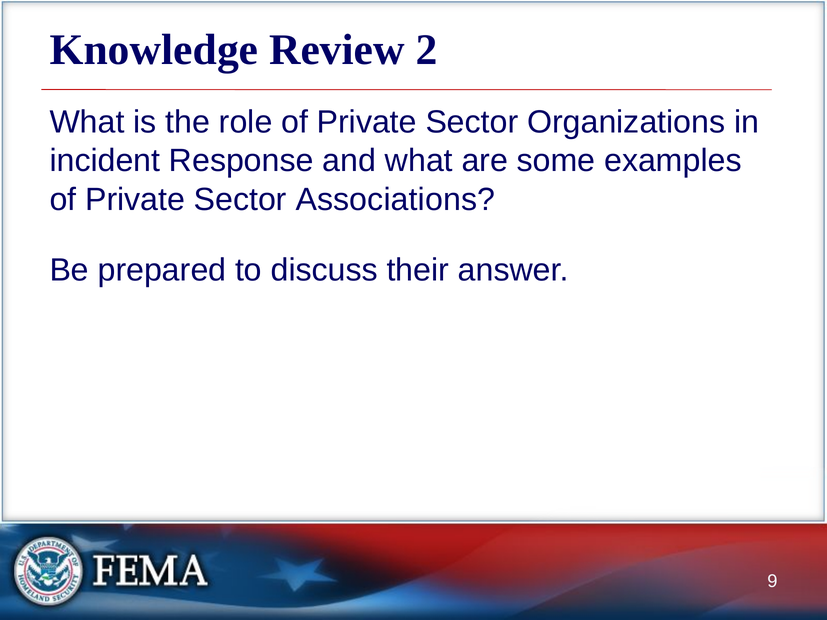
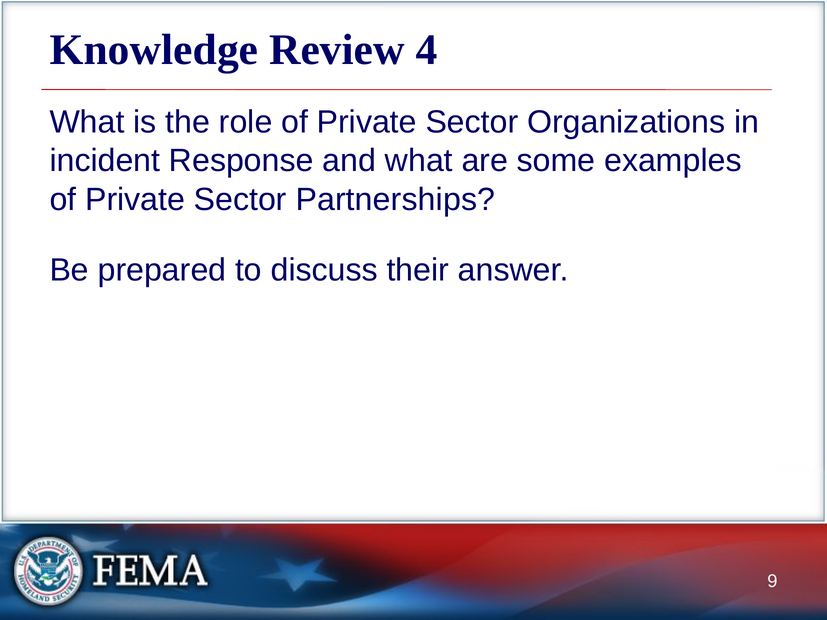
2: 2 -> 4
Associations: Associations -> Partnerships
